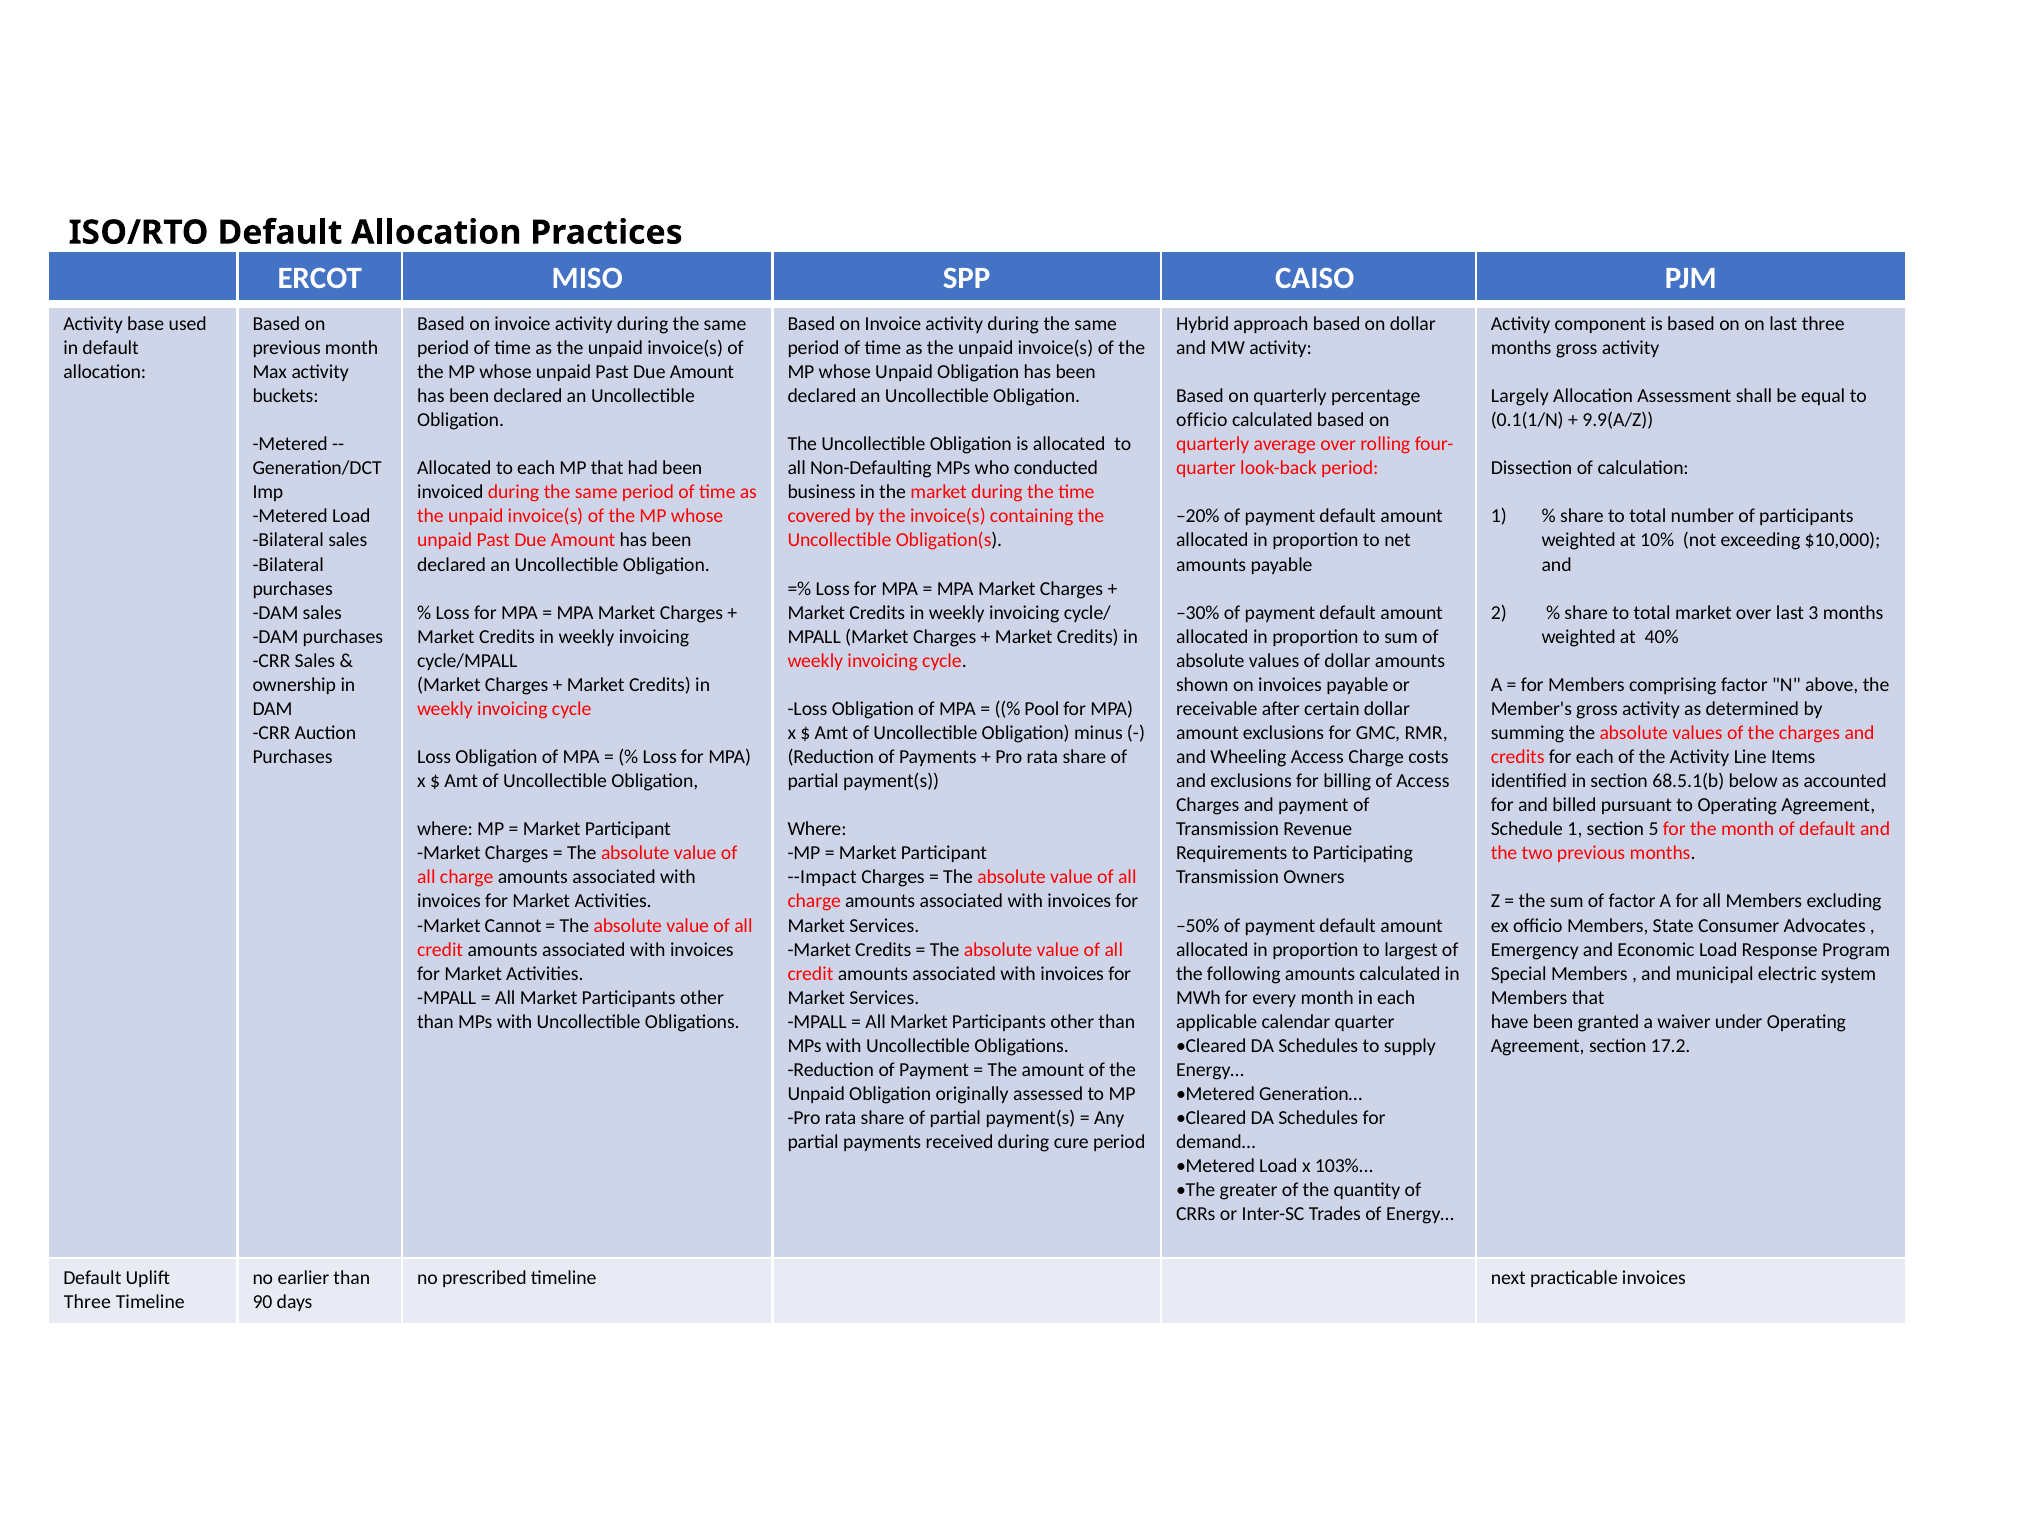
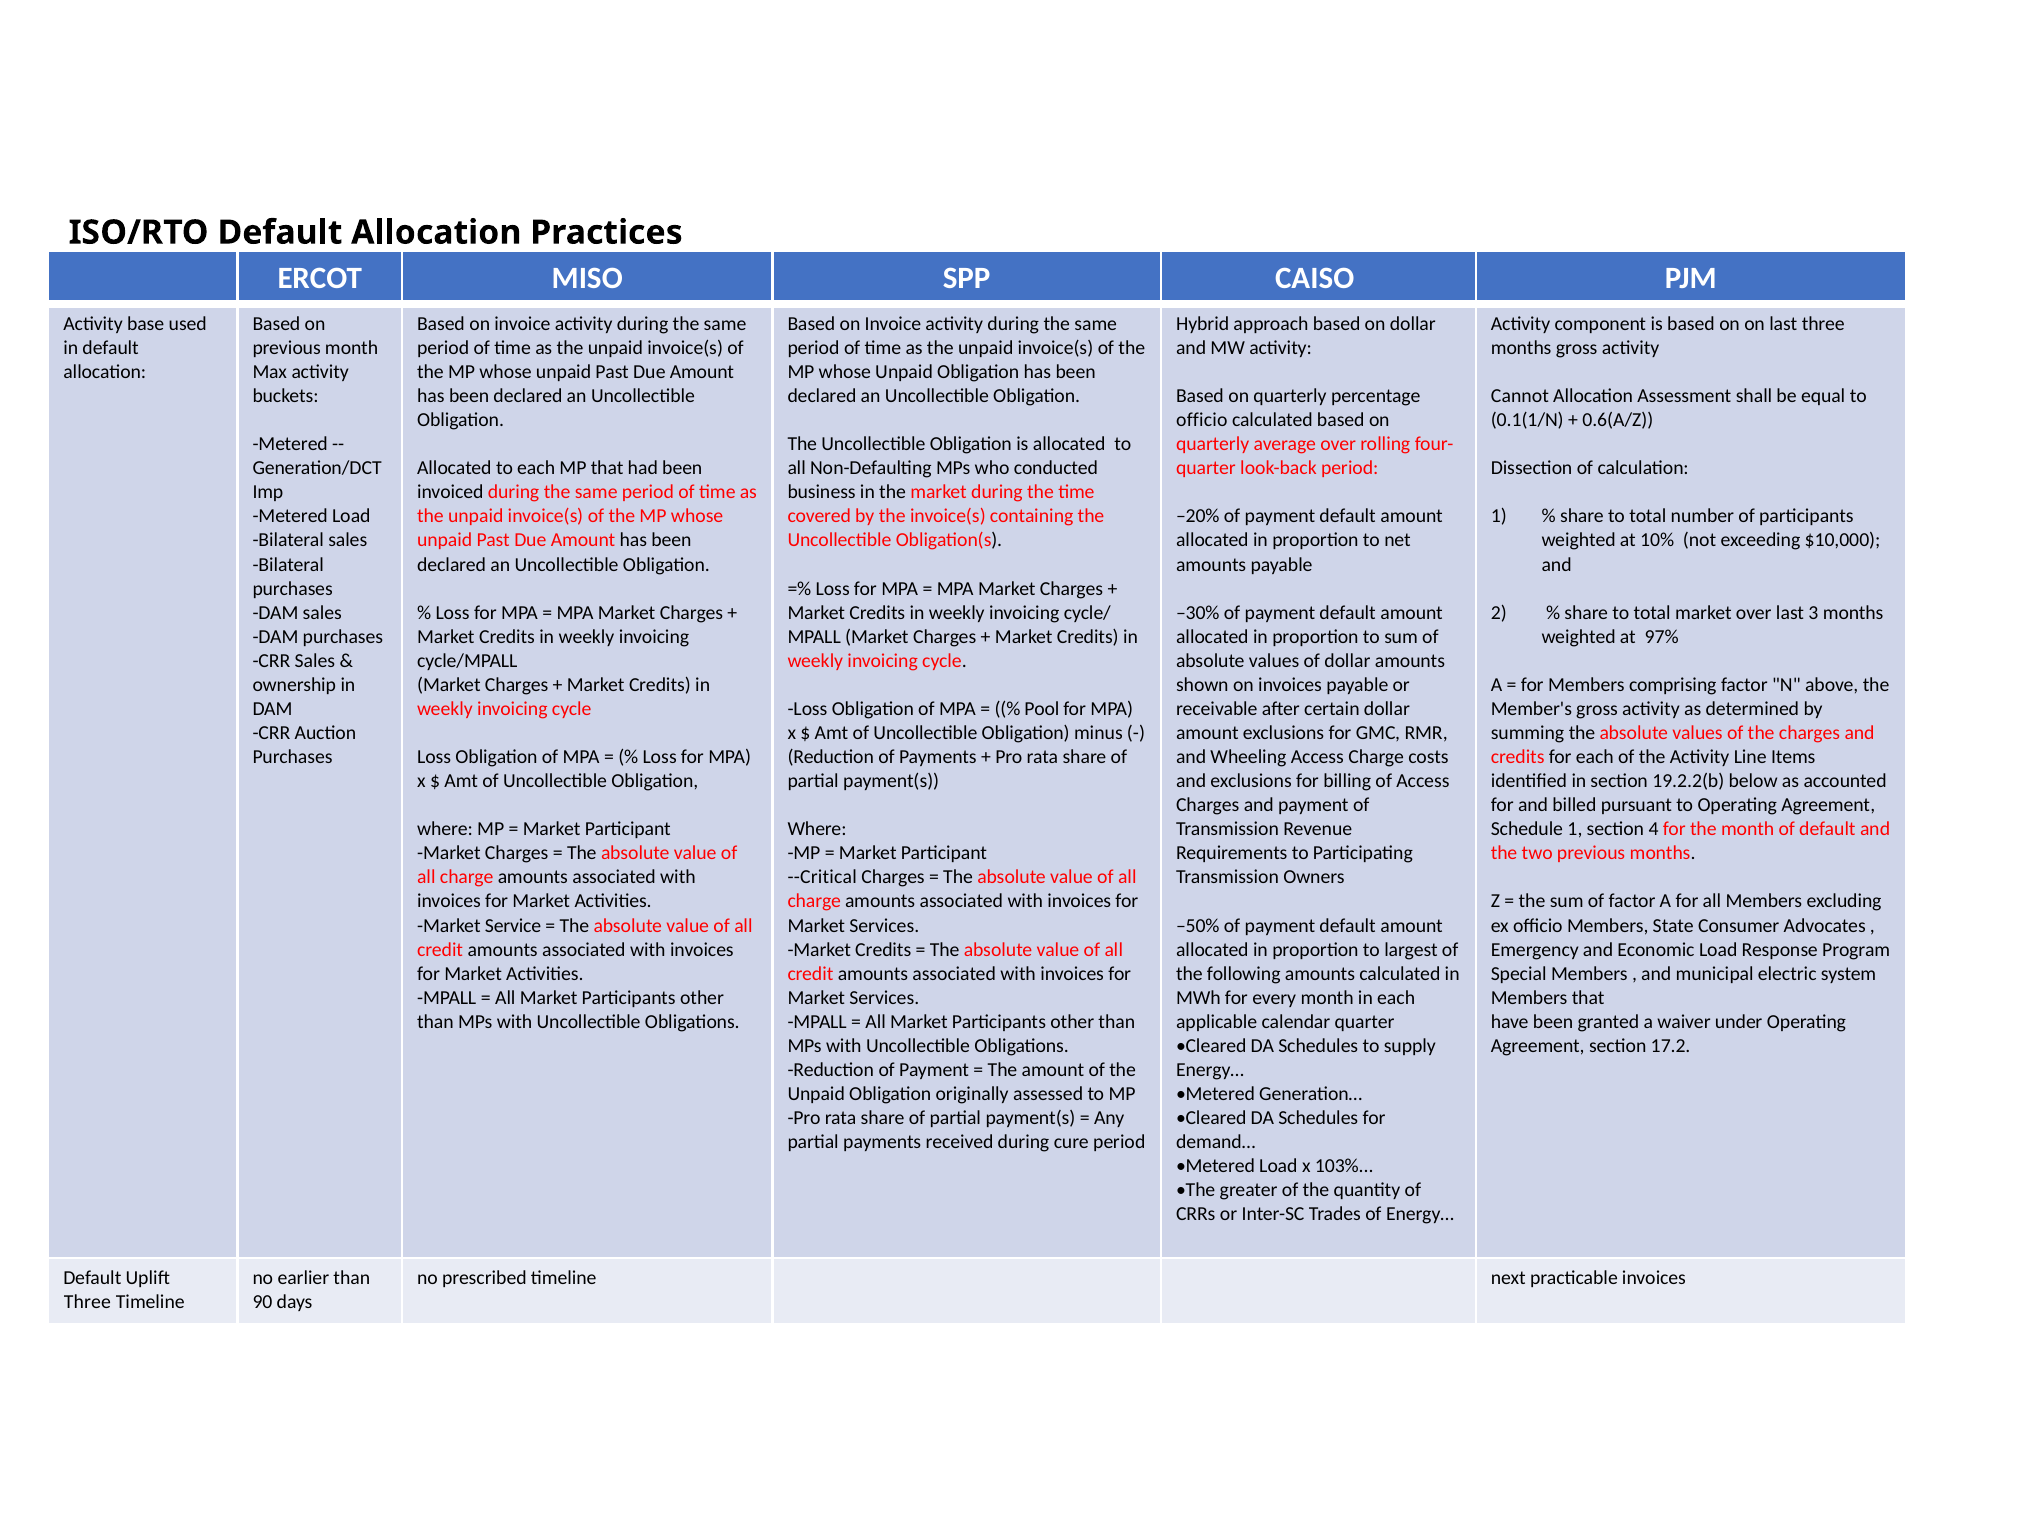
Largely: Largely -> Cannot
9.9(A/Z: 9.9(A/Z -> 0.6(A/Z
40%: 40% -> 97%
68.5.1(b: 68.5.1(b -> 19.2.2(b
5: 5 -> 4
--Impact: --Impact -> --Critical
Cannot: Cannot -> Service
